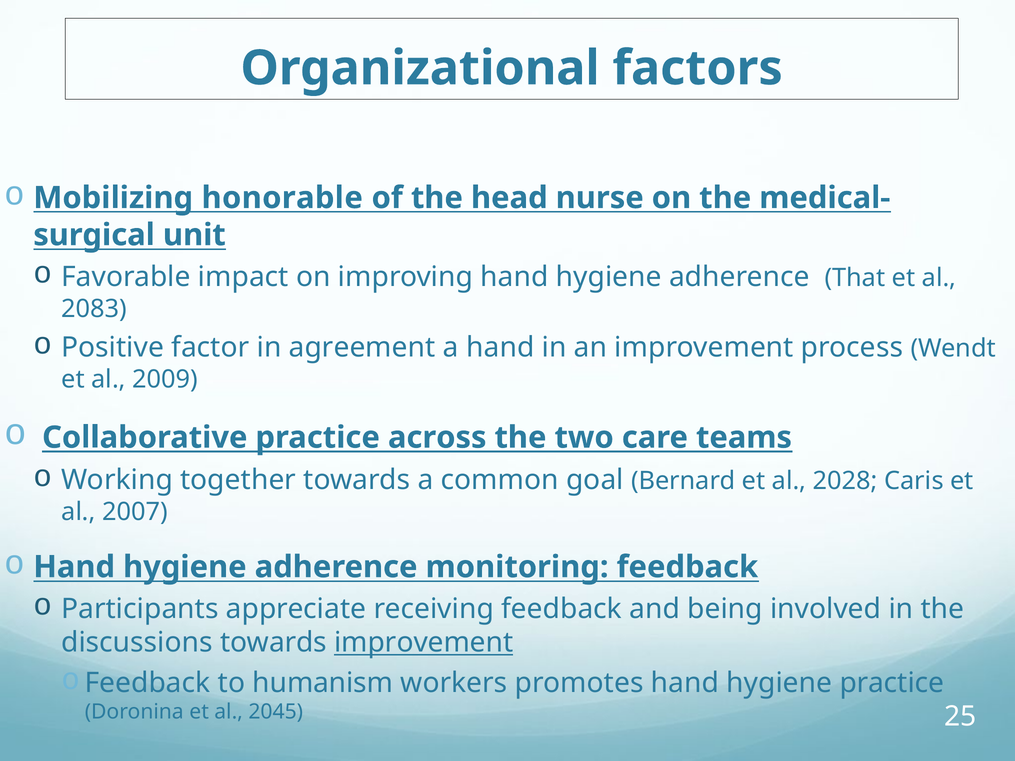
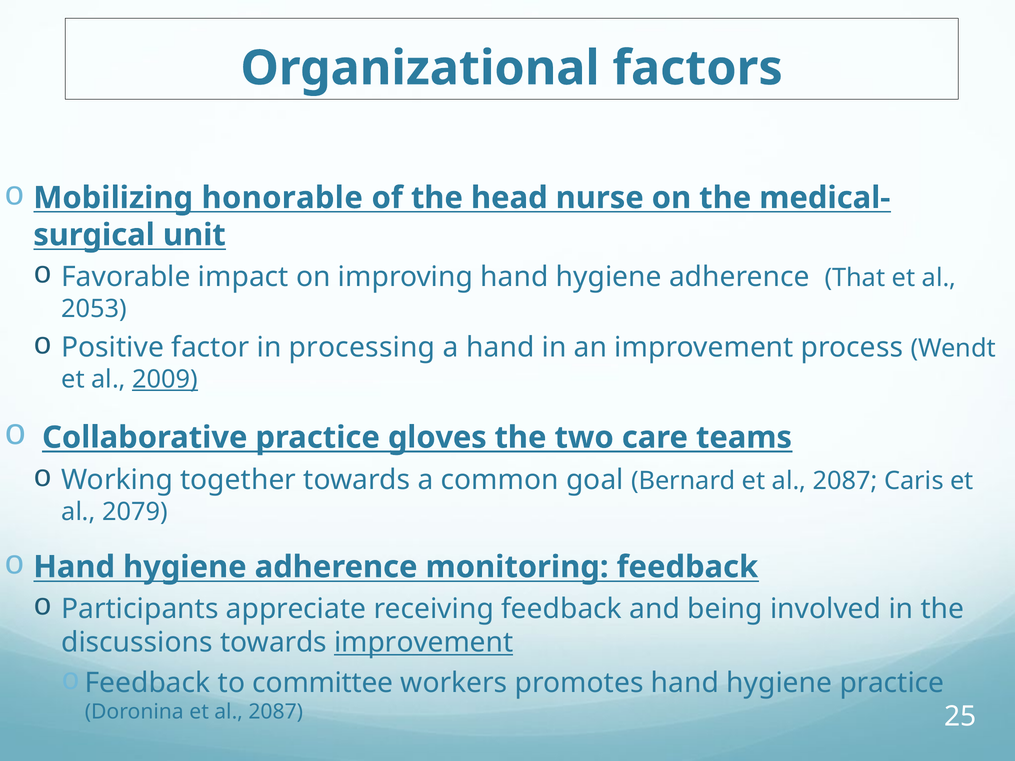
2083: 2083 -> 2053
agreement: agreement -> processing
2009 underline: none -> present
across: across -> gloves
Bernard et al 2028: 2028 -> 2087
2007: 2007 -> 2079
humanism: humanism -> committee
Doronina et al 2045: 2045 -> 2087
